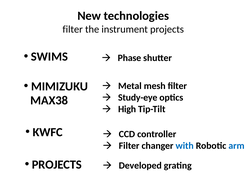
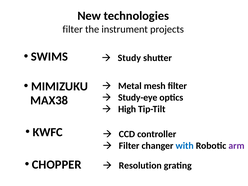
Phase: Phase -> Study
arm colour: blue -> purple
PROJECTS at (57, 165): PROJECTS -> CHOPPER
Developed: Developed -> Resolution
